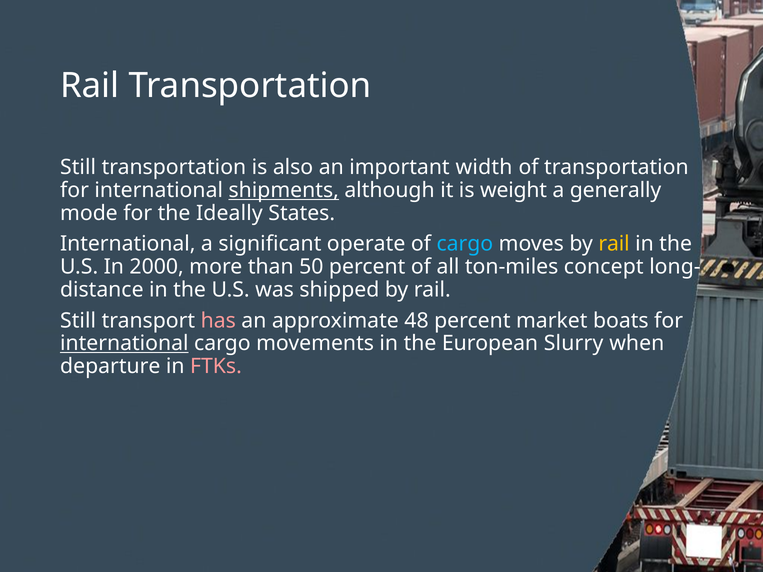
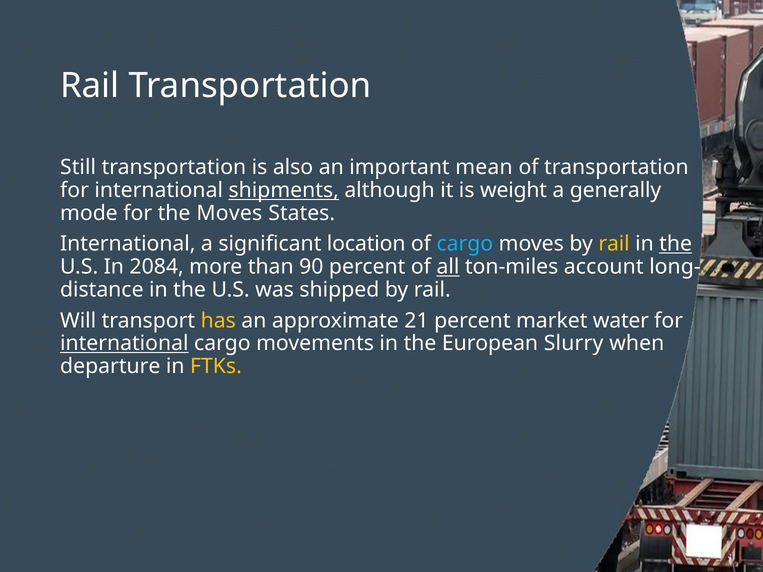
width: width -> mean
the Ideally: Ideally -> Moves
operate: operate -> location
the at (676, 244) underline: none -> present
2000: 2000 -> 2084
50: 50 -> 90
all underline: none -> present
concept: concept -> account
Still at (78, 321): Still -> Will
has colour: pink -> yellow
48: 48 -> 21
boats: boats -> water
FTKs colour: pink -> yellow
